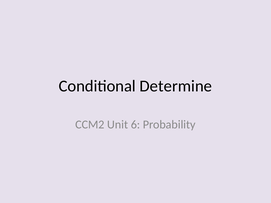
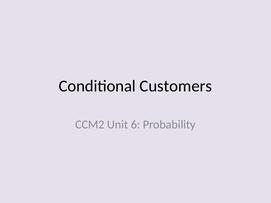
Determine: Determine -> Customers
